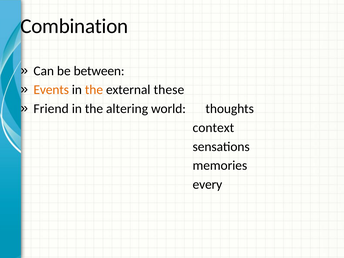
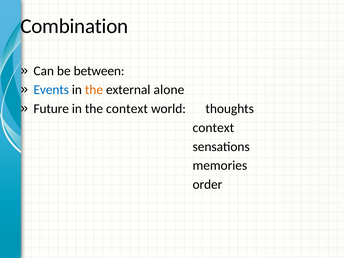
Events colour: orange -> blue
these: these -> alone
Friend: Friend -> Future
the altering: altering -> context
every: every -> order
